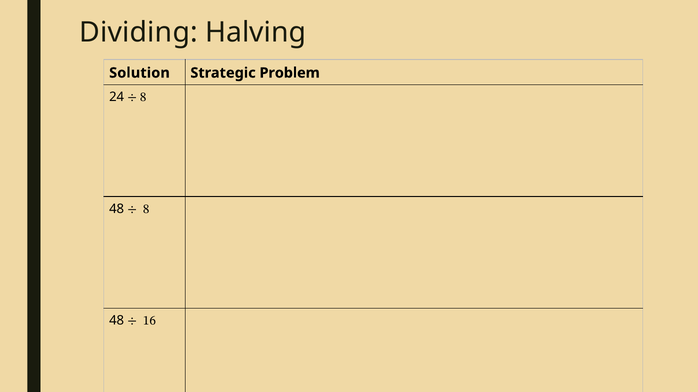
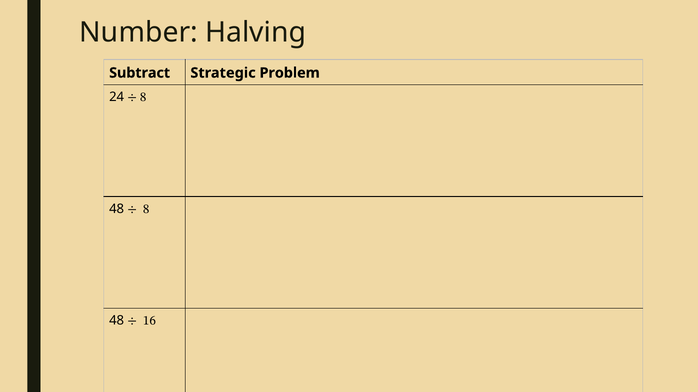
Dividing: Dividing -> Number
Solution: Solution -> Subtract
